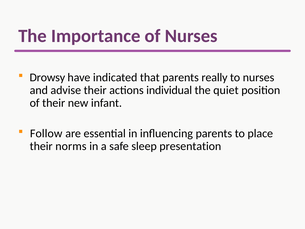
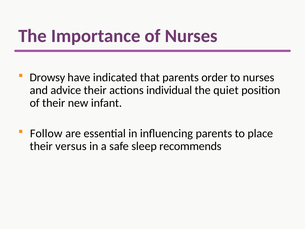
really: really -> order
advise: advise -> advice
norms: norms -> versus
presentation: presentation -> recommends
